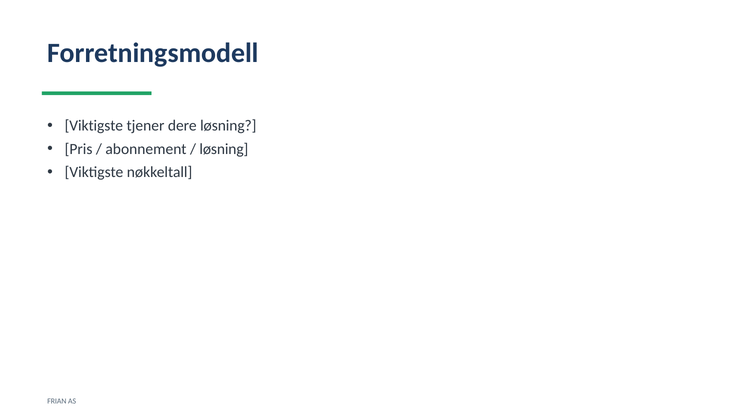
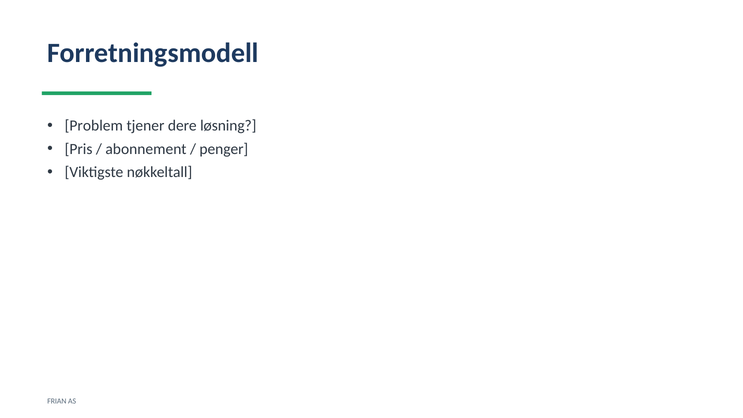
Viktigste at (94, 126): Viktigste -> Problem
løsning at (224, 149): løsning -> penger
